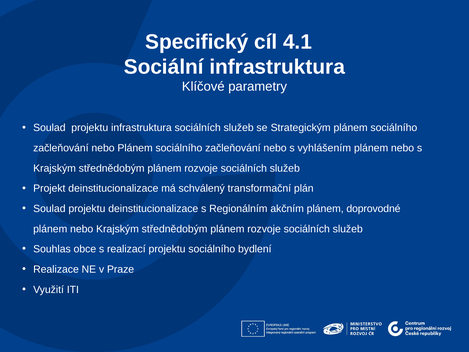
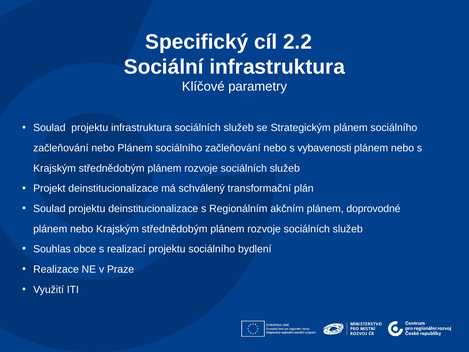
4.1: 4.1 -> 2.2
vyhlášením: vyhlášením -> vybavenosti
